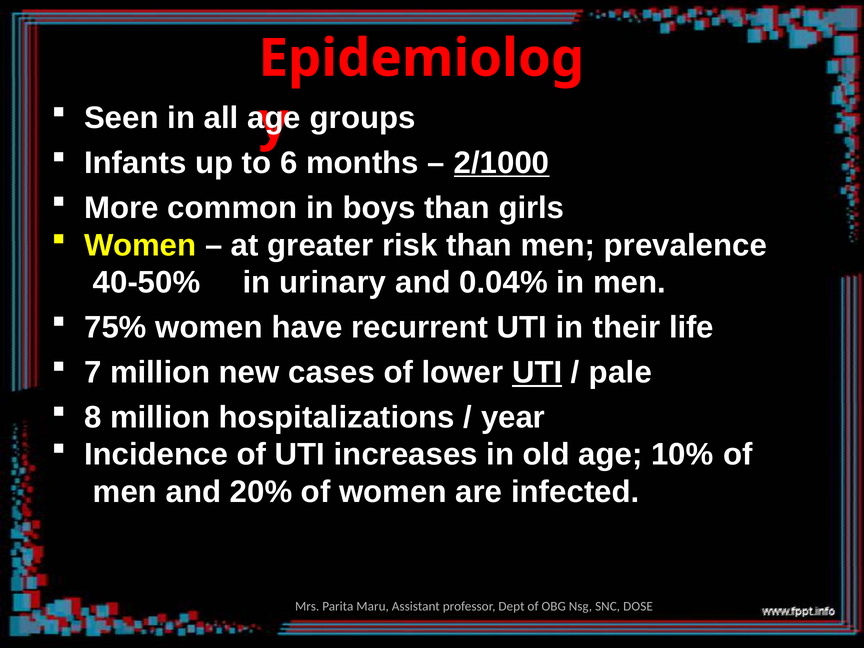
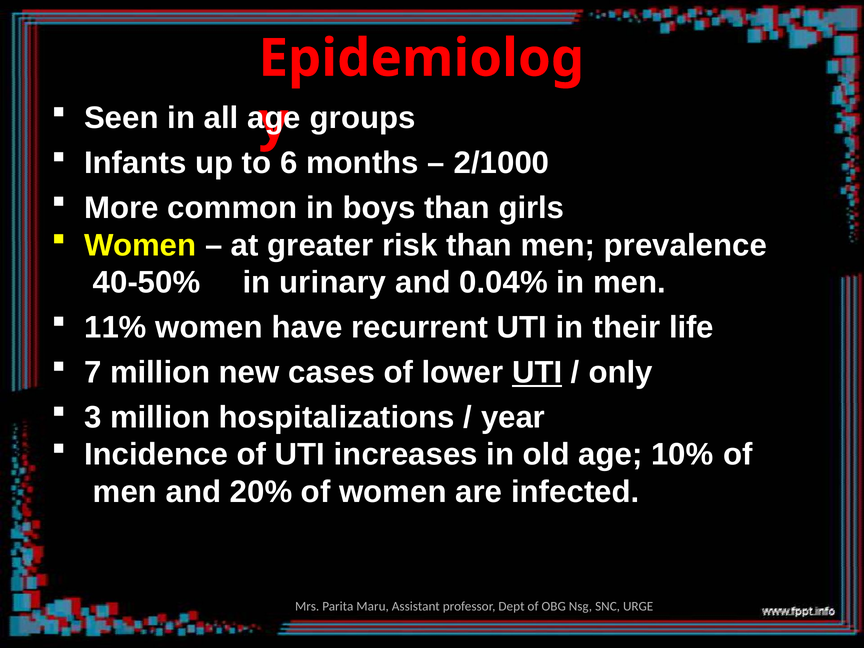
2/1000 underline: present -> none
75%: 75% -> 11%
pale: pale -> only
8: 8 -> 3
DOSE: DOSE -> URGE
